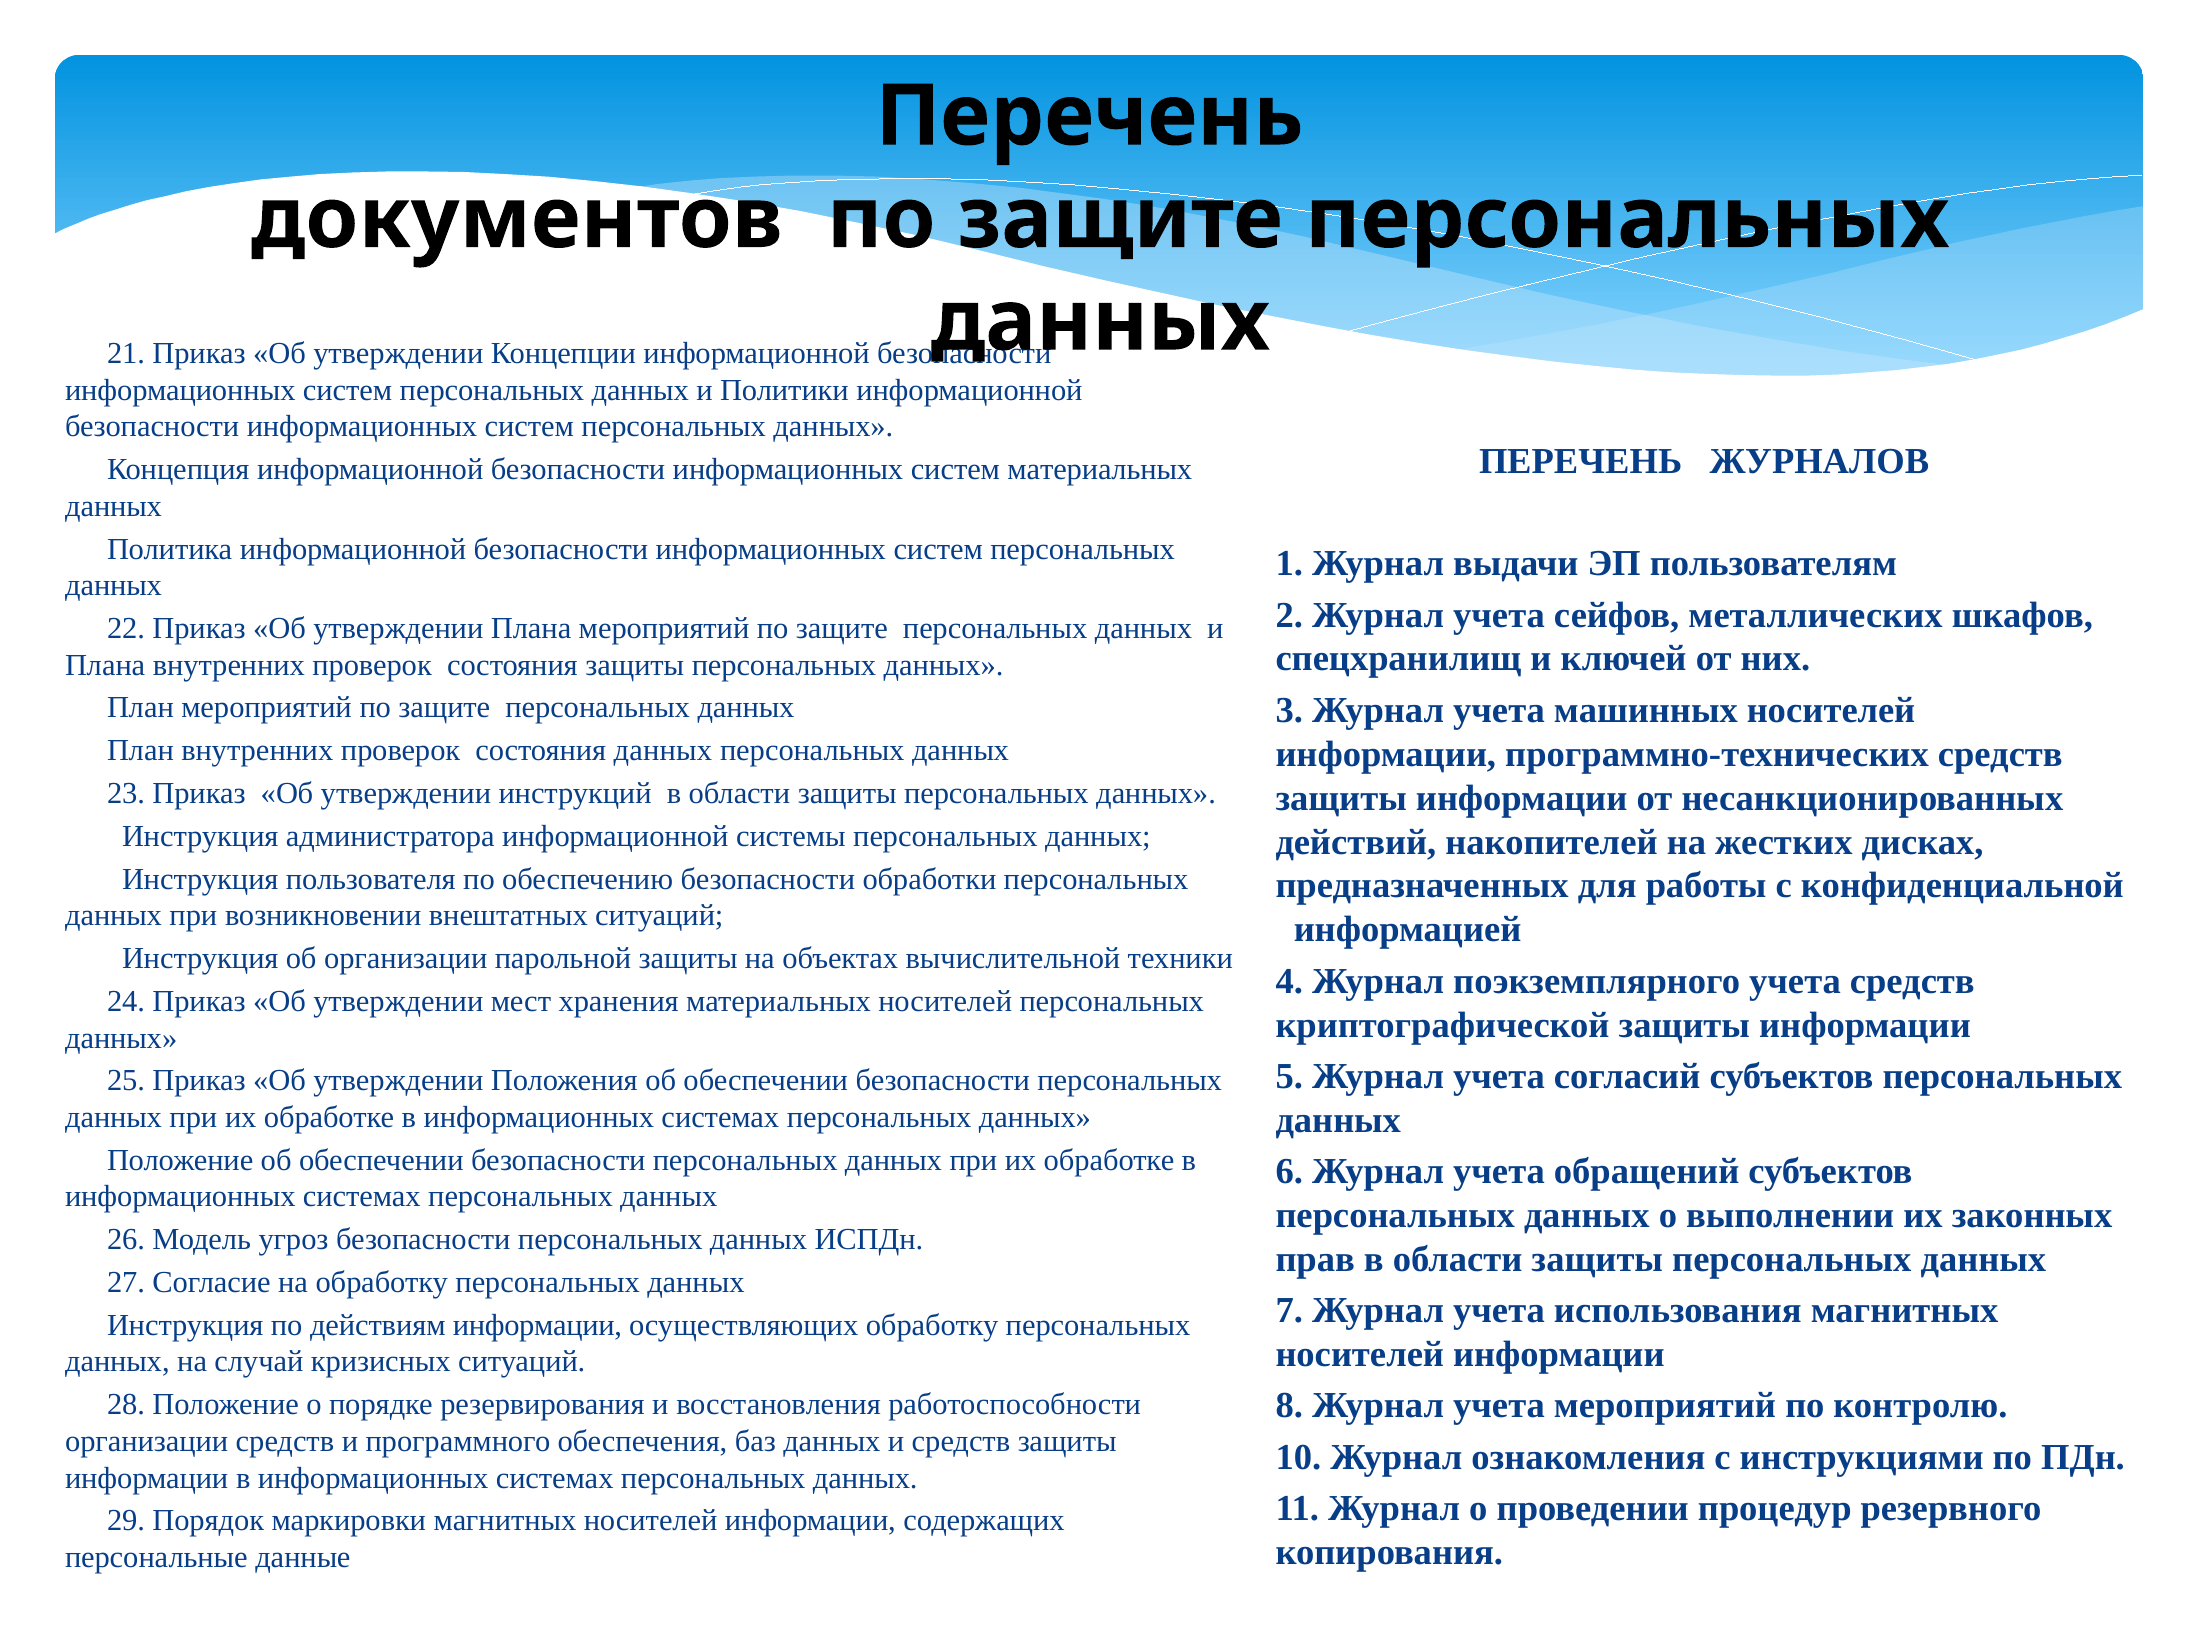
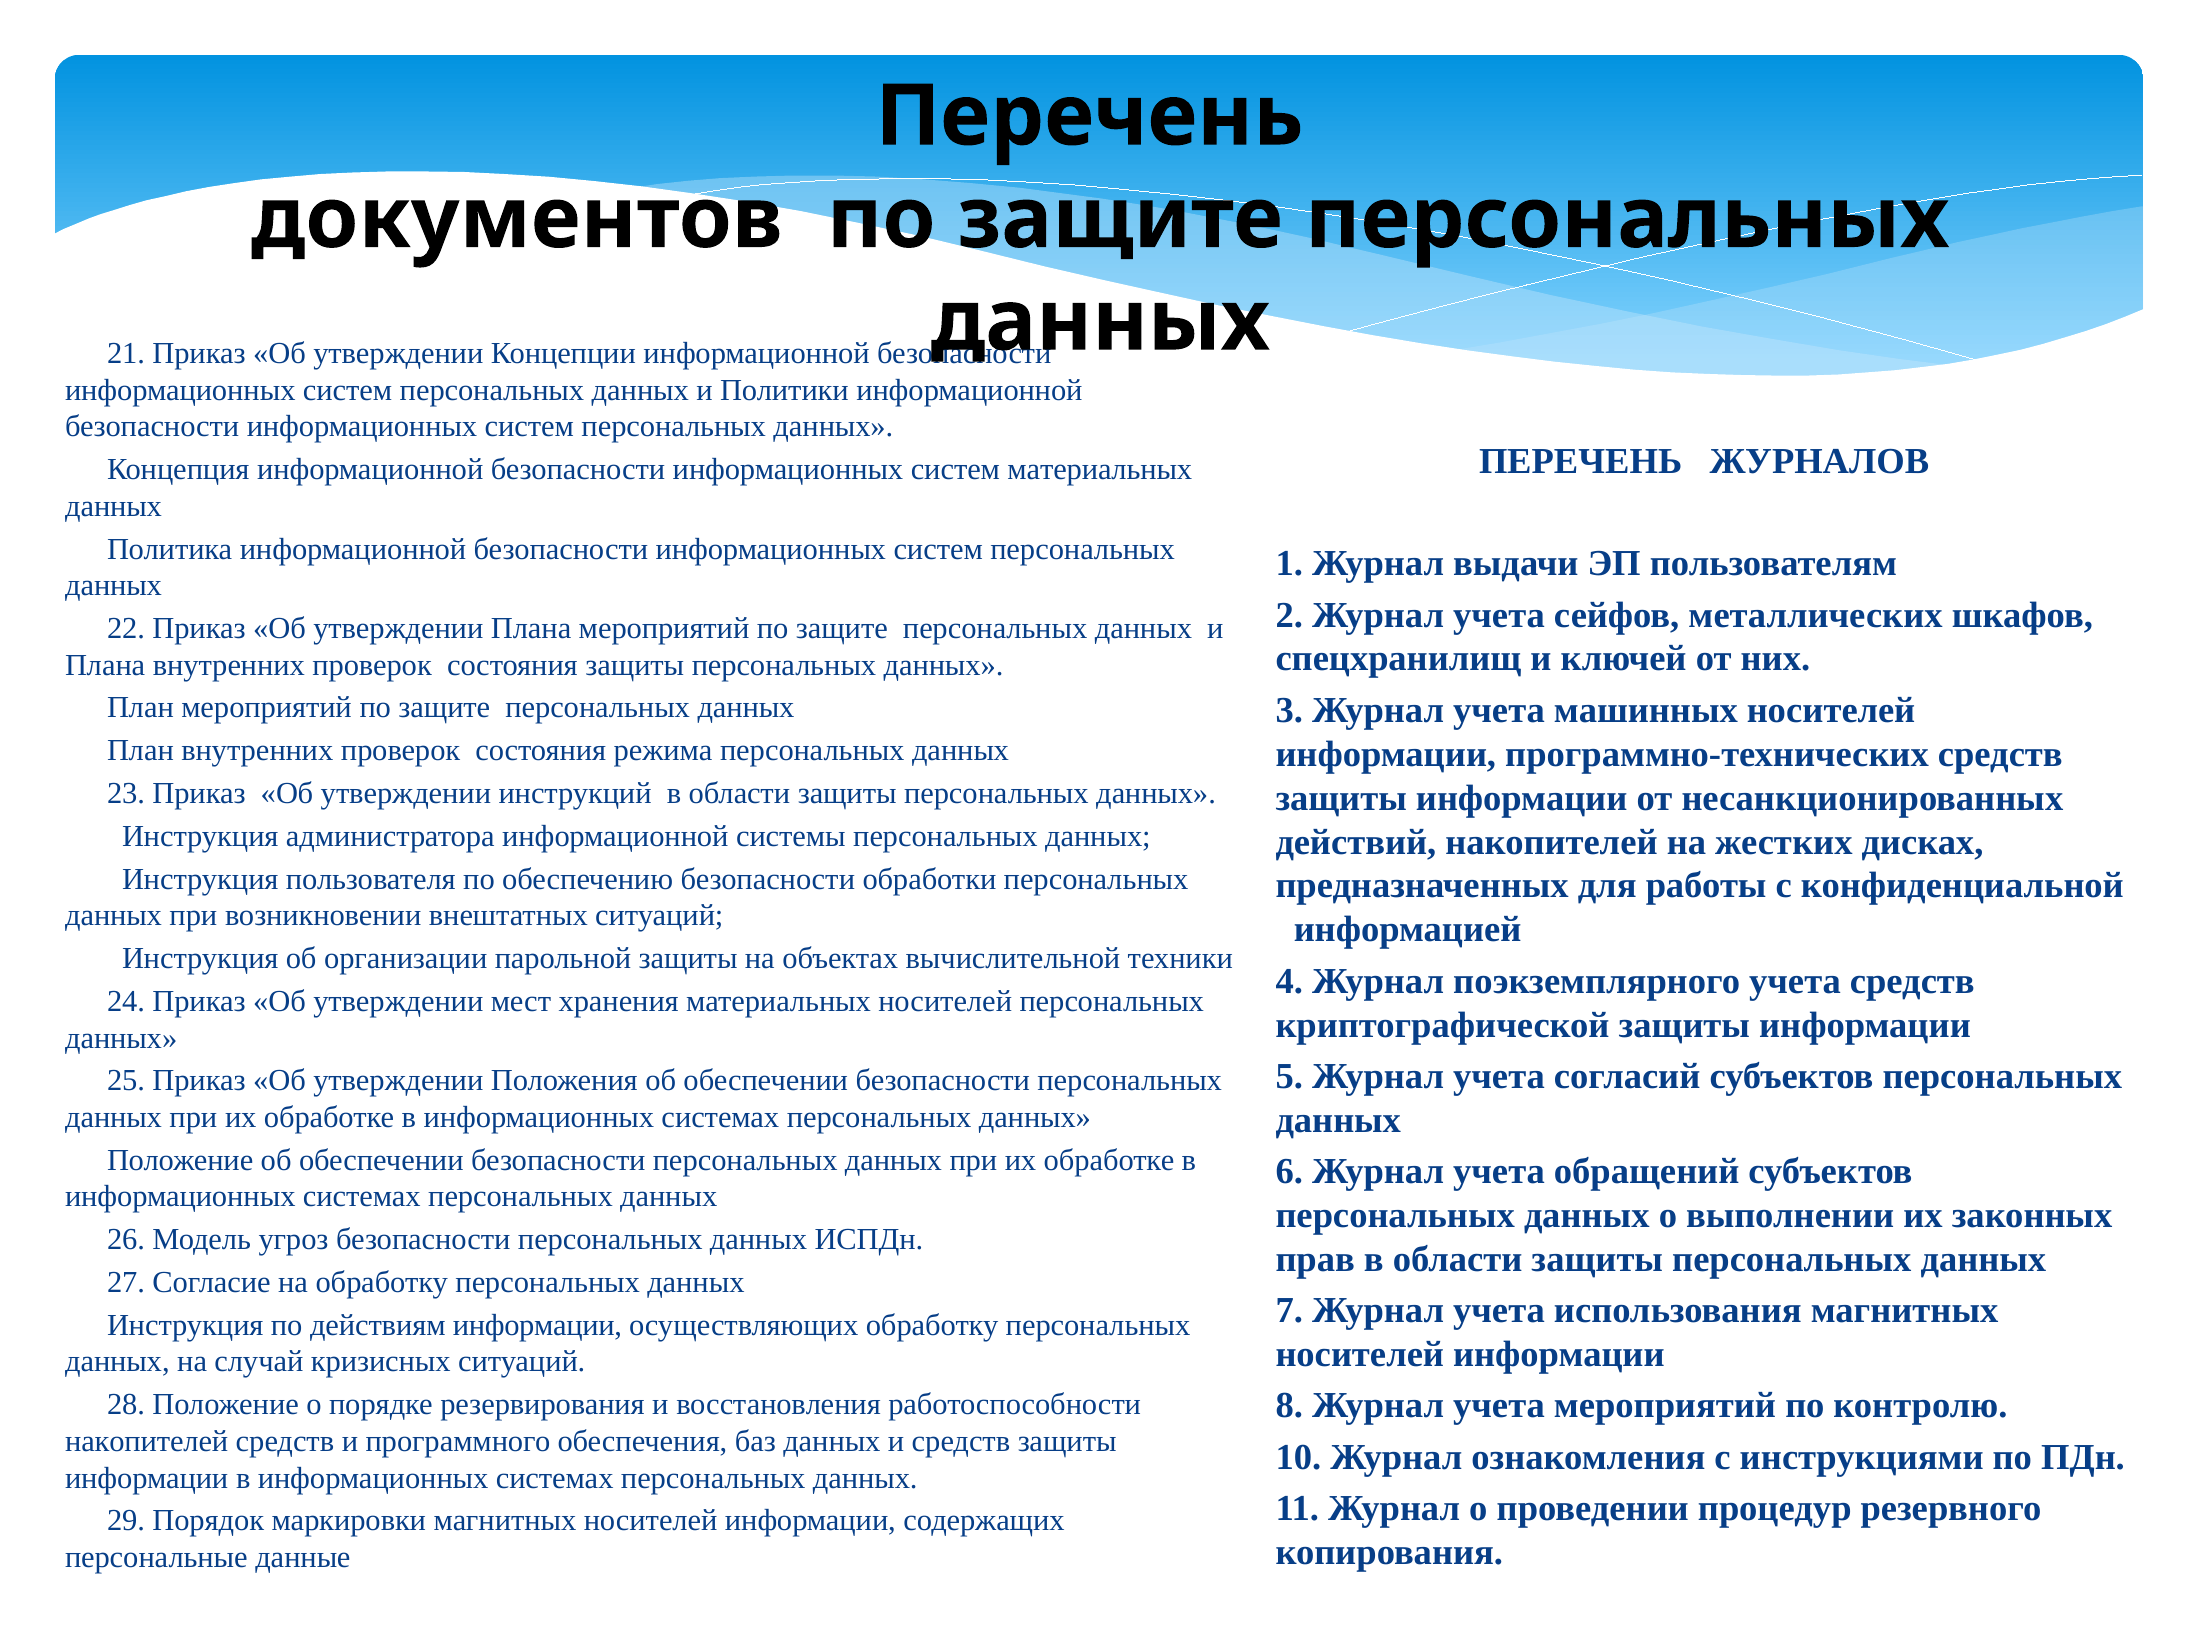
состояния данных: данных -> режима
организации at (147, 1441): организации -> накопителей
